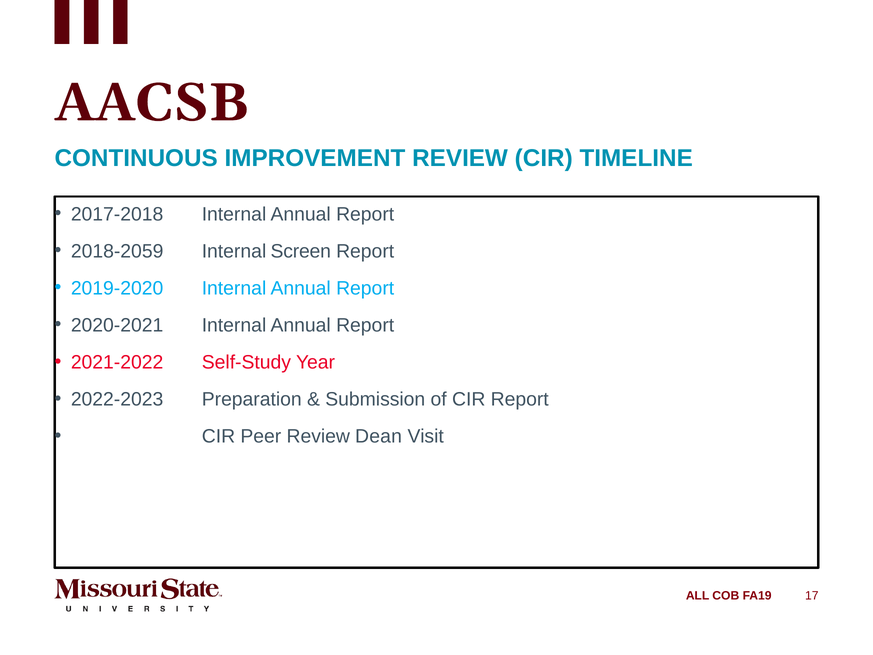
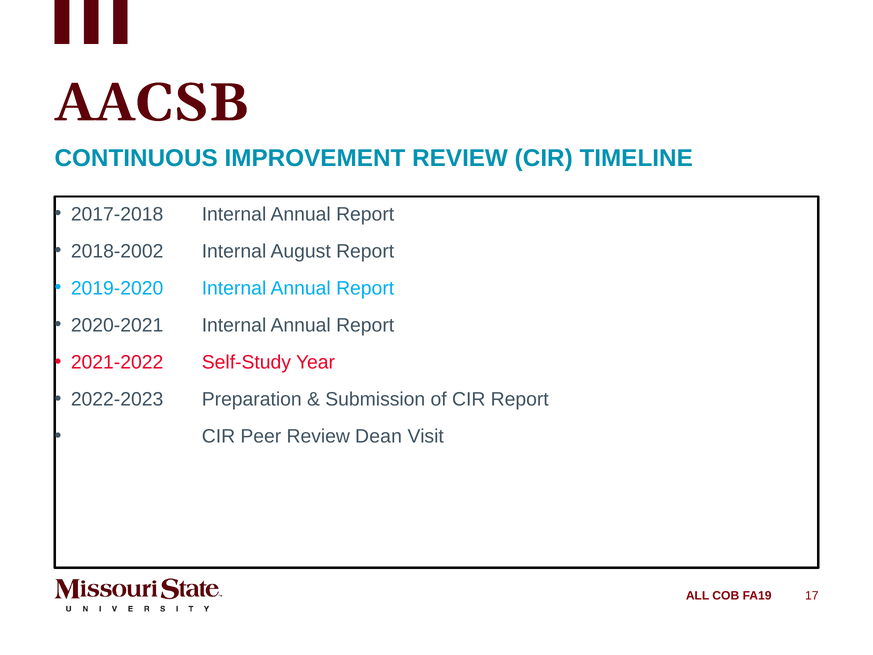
2018-2059: 2018-2059 -> 2018-2002
Screen: Screen -> August
